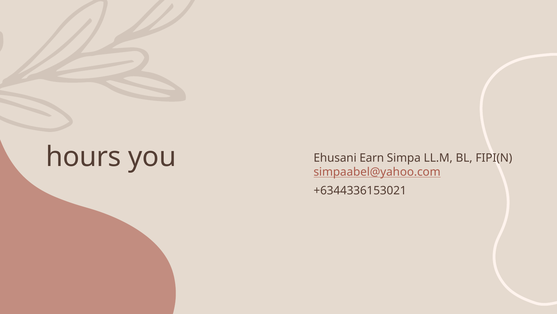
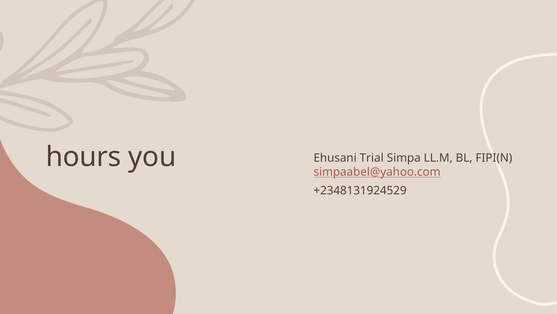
Earn: Earn -> Trial
+6344336153021: +6344336153021 -> +2348131924529
